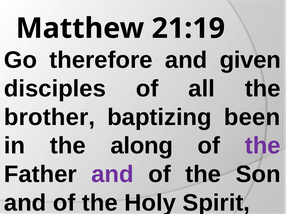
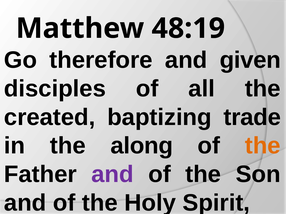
21:19: 21:19 -> 48:19
brother: brother -> created
been: been -> trade
the at (263, 146) colour: purple -> orange
